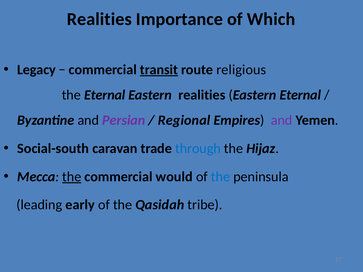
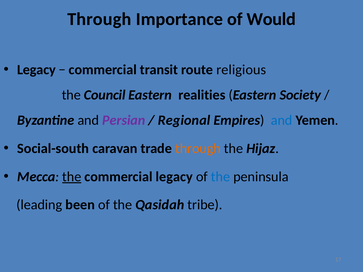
Realities at (99, 19): Realities -> Through
Which: Which -> Would
transit underline: present -> none
the Eternal: Eternal -> Council
Eastern Eternal: Eternal -> Society
and at (282, 120) colour: purple -> blue
through at (198, 149) colour: blue -> orange
commercial would: would -> legacy
early: early -> been
